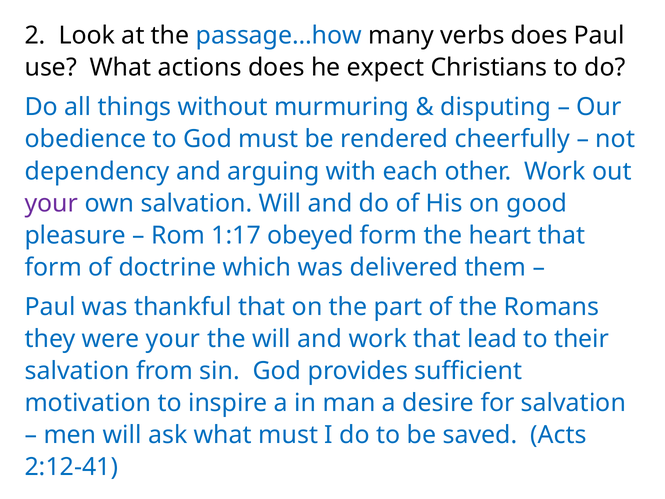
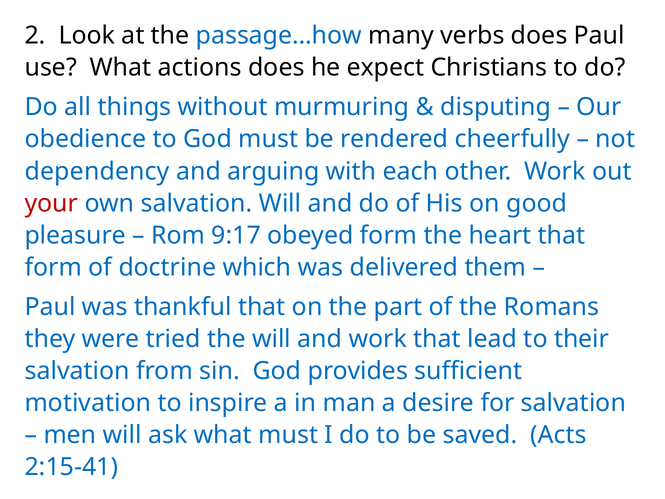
your at (51, 203) colour: purple -> red
1:17: 1:17 -> 9:17
were your: your -> tried
2:12-41: 2:12-41 -> 2:15-41
